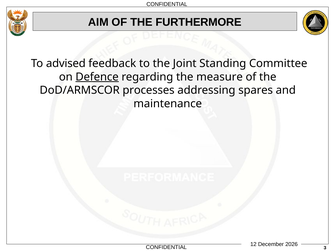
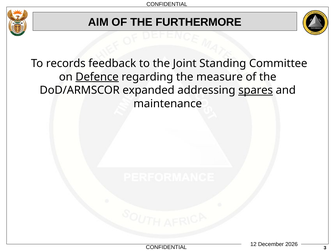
advised: advised -> records
processes: processes -> expanded
spares underline: none -> present
